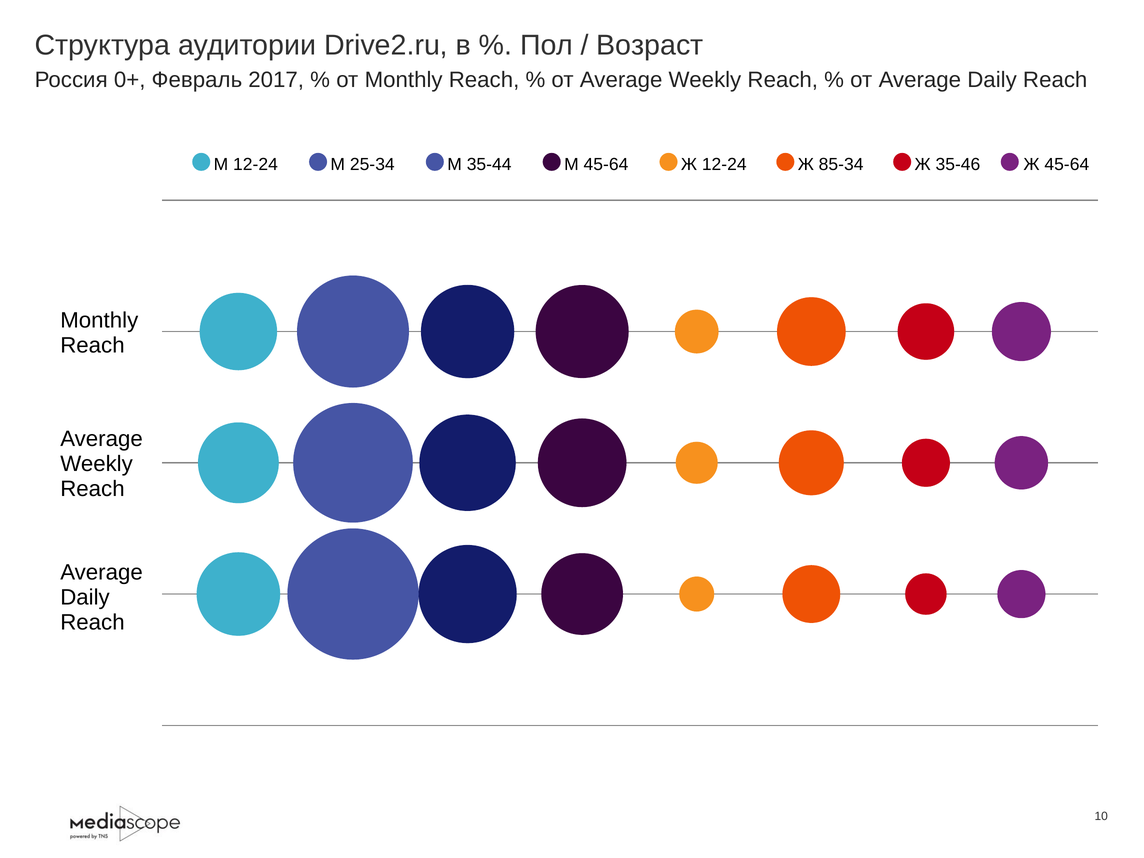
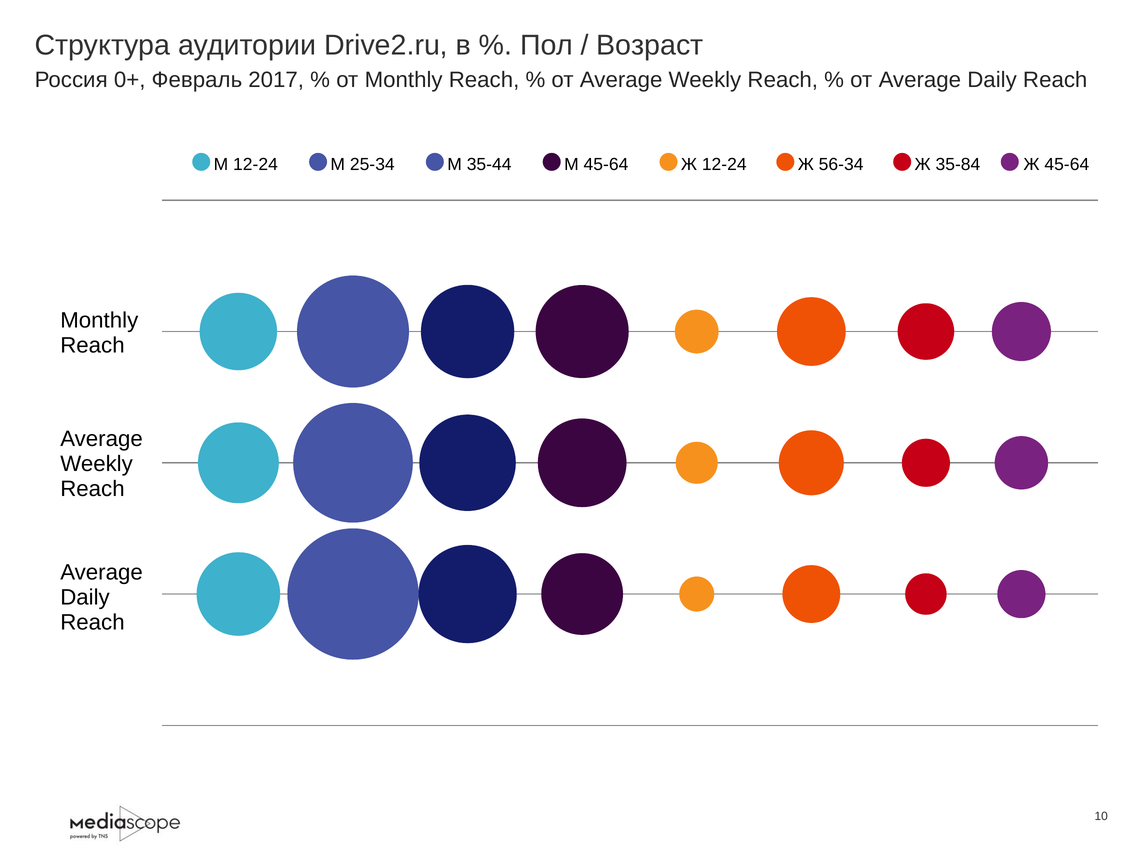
85-34: 85-34 -> 56-34
35-46: 35-46 -> 35-84
